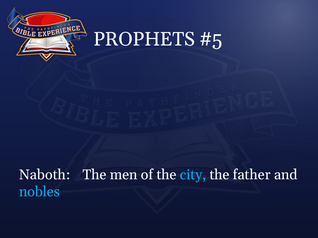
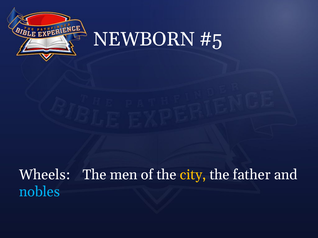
PROPHETS: PROPHETS -> NEWBORN
Naboth: Naboth -> Wheels
city colour: light blue -> yellow
